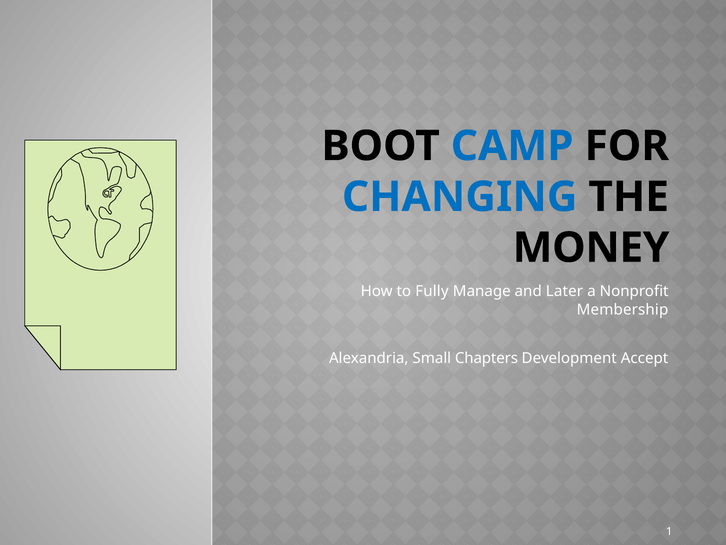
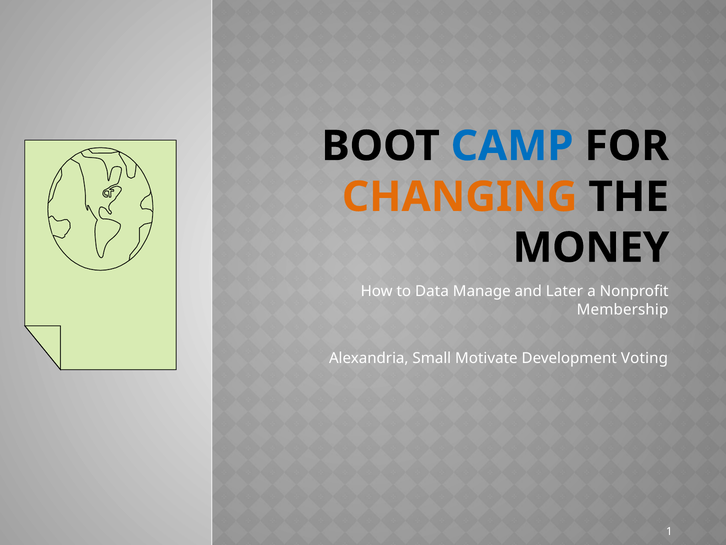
CHANGING colour: blue -> orange
Fully: Fully -> Data
Chapters: Chapters -> Motivate
Accept: Accept -> Voting
